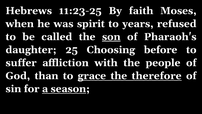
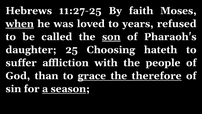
11:23-25: 11:23-25 -> 11:27-25
when underline: none -> present
spirit: spirit -> loved
before: before -> hateth
